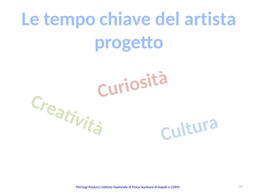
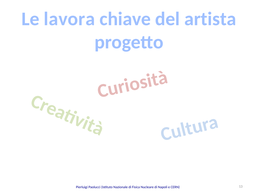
tempo: tempo -> lavora
